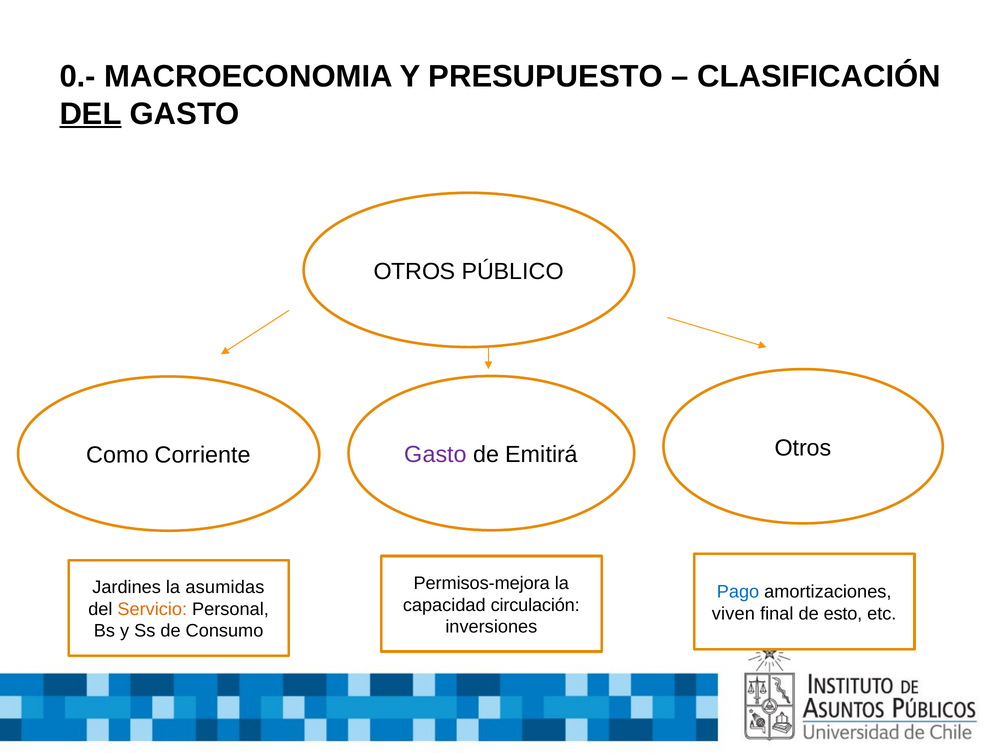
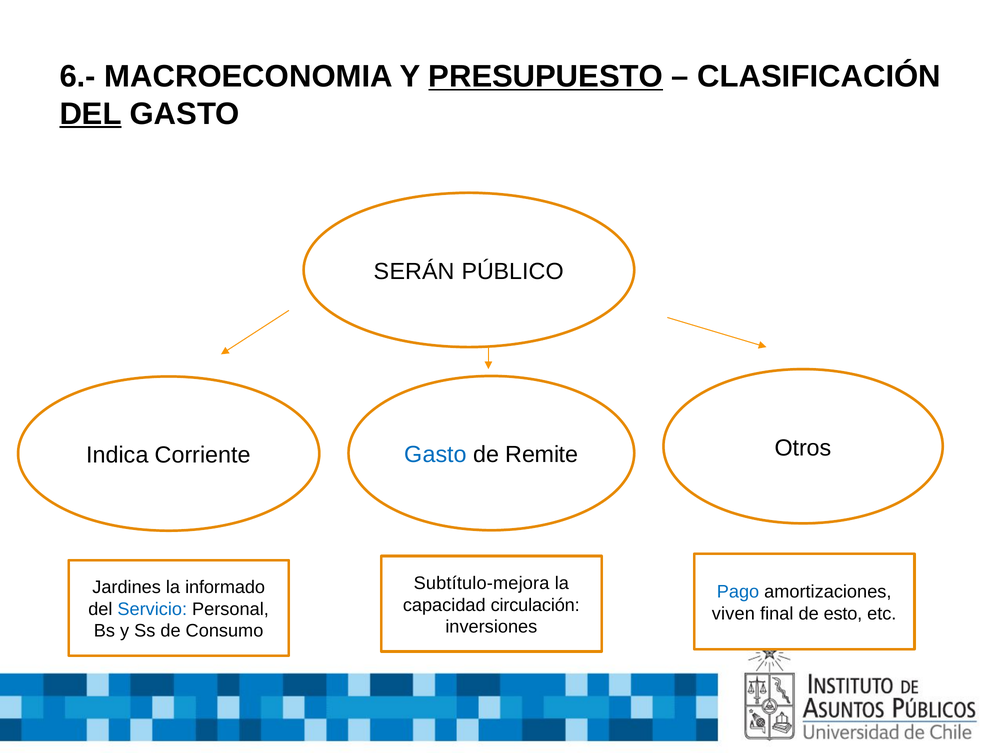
0.-: 0.- -> 6.-
PRESUPUESTO underline: none -> present
OTROS at (415, 272): OTROS -> SERÁN
Como: Como -> Indica
Gasto at (436, 455) colour: purple -> blue
Emitirá: Emitirá -> Remite
Permisos-mejora: Permisos-mejora -> Subtítulo-mejora
asumidas: asumidas -> informado
Servicio colour: orange -> blue
